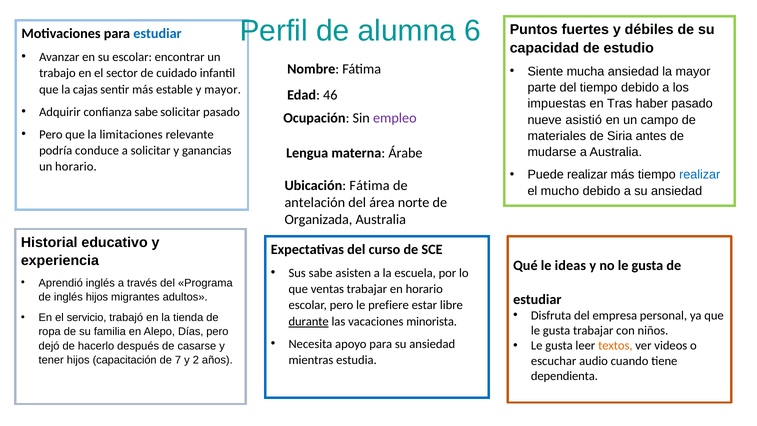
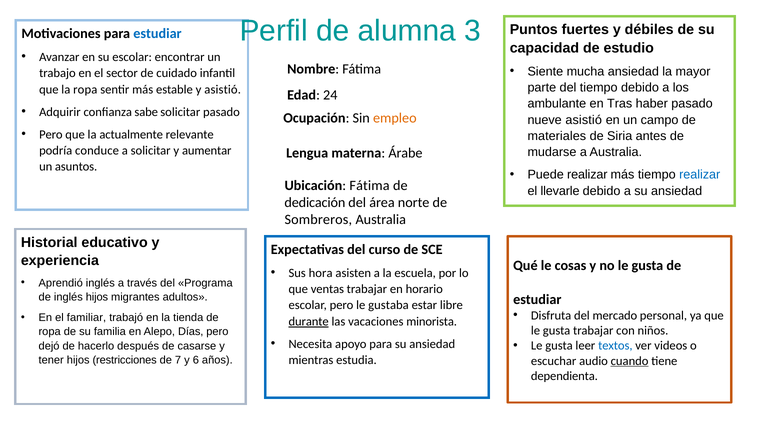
6: 6 -> 3
la cajas: cajas -> ropa
y mayor: mayor -> asistió
46: 46 -> 24
impuestas: impuestas -> ambulante
empleo colour: purple -> orange
limitaciones: limitaciones -> actualmente
ganancias: ganancias -> aumentar
un horario: horario -> asuntos
mucho: mucho -> llevarle
antelación: antelación -> dedicación
Organizada: Organizada -> Sombreros
ideas: ideas -> cosas
Sus sabe: sabe -> hora
prefiere: prefiere -> gustaba
empresa: empresa -> mercado
servicio: servicio -> familiar
textos colour: orange -> blue
capacitación: capacitación -> restricciones
2: 2 -> 6
cuando underline: none -> present
